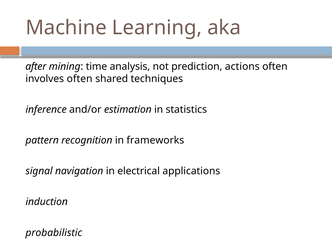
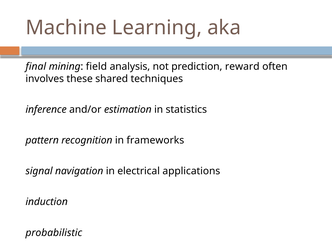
after: after -> final
time: time -> field
actions: actions -> reward
involves often: often -> these
